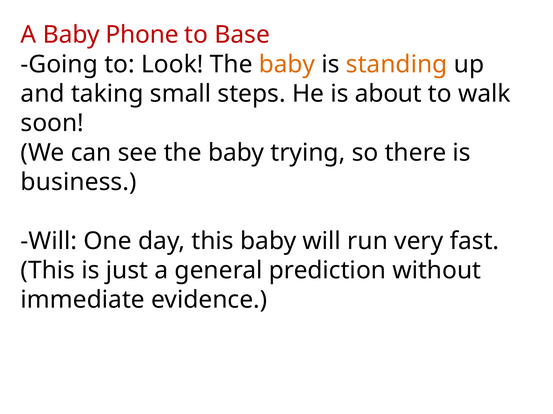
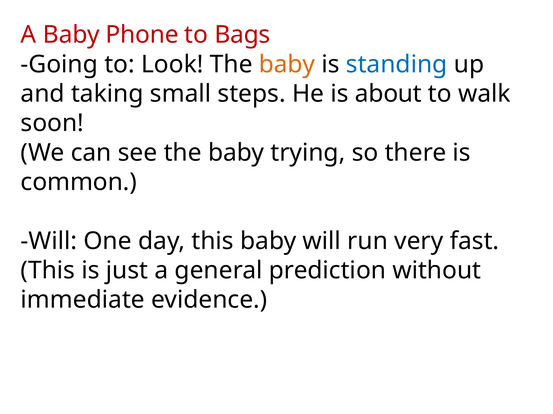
Base: Base -> Bags
standing colour: orange -> blue
business: business -> common
